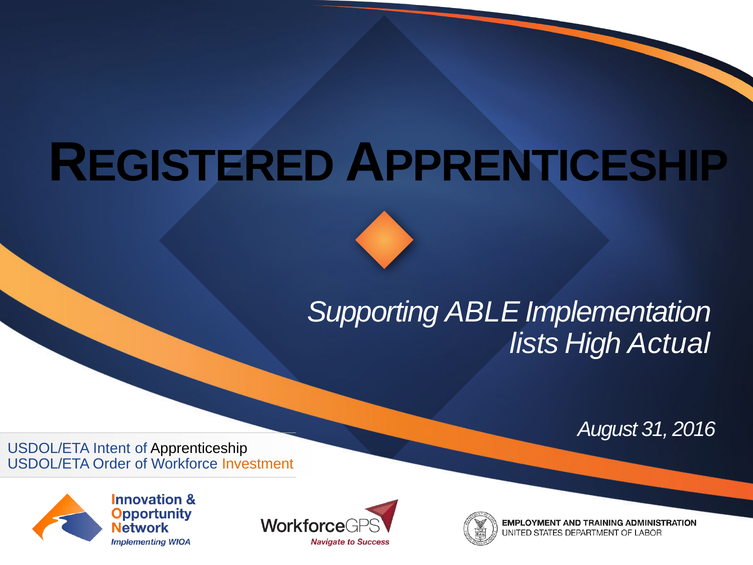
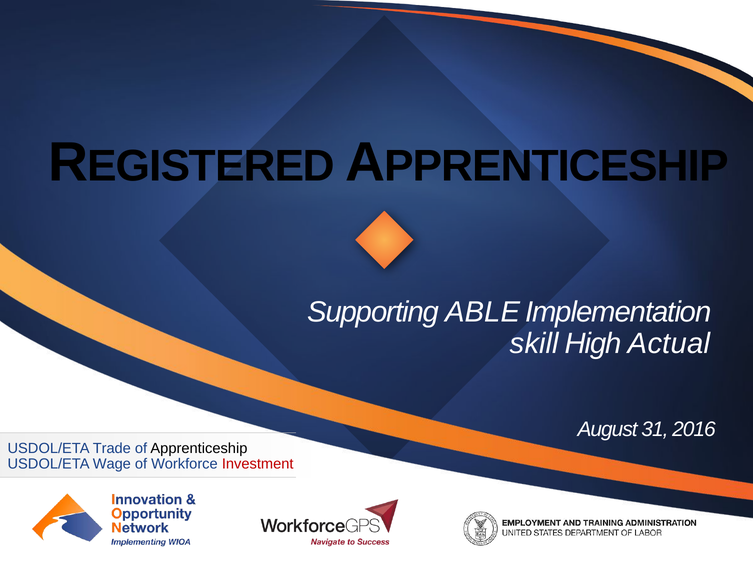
lists: lists -> skill
Intent: Intent -> Trade
Order: Order -> Wage
Investment colour: orange -> red
